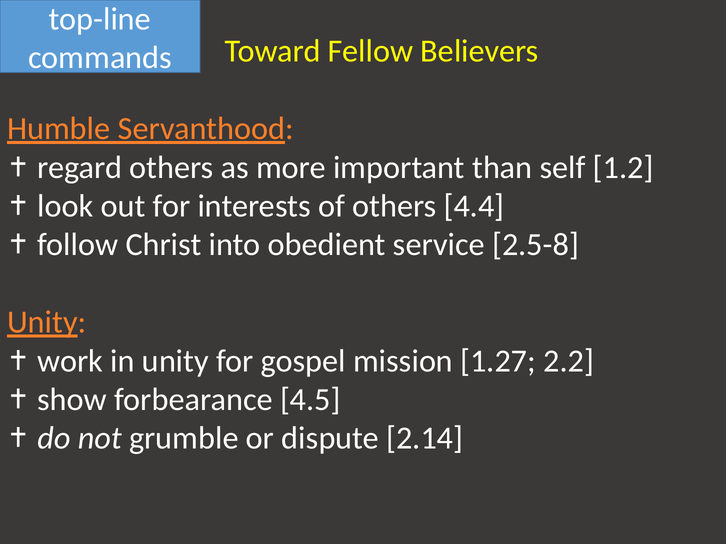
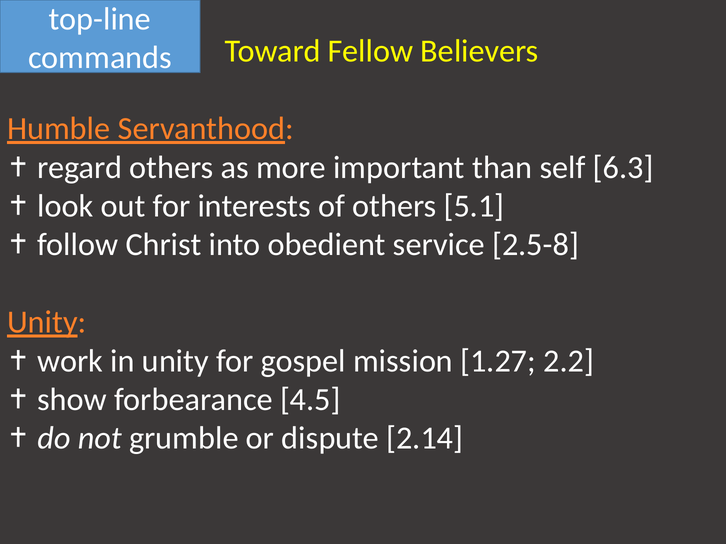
1.2: 1.2 -> 6.3
4.4: 4.4 -> 5.1
